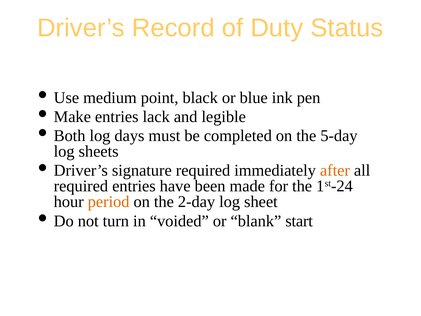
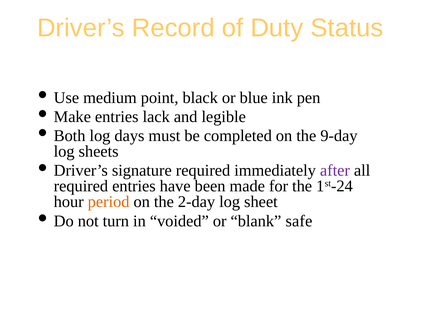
5-day: 5-day -> 9-day
after colour: orange -> purple
start: start -> safe
